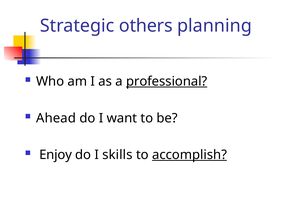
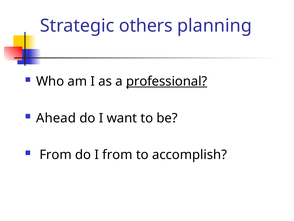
Enjoy at (56, 154): Enjoy -> From
I skills: skills -> from
accomplish underline: present -> none
